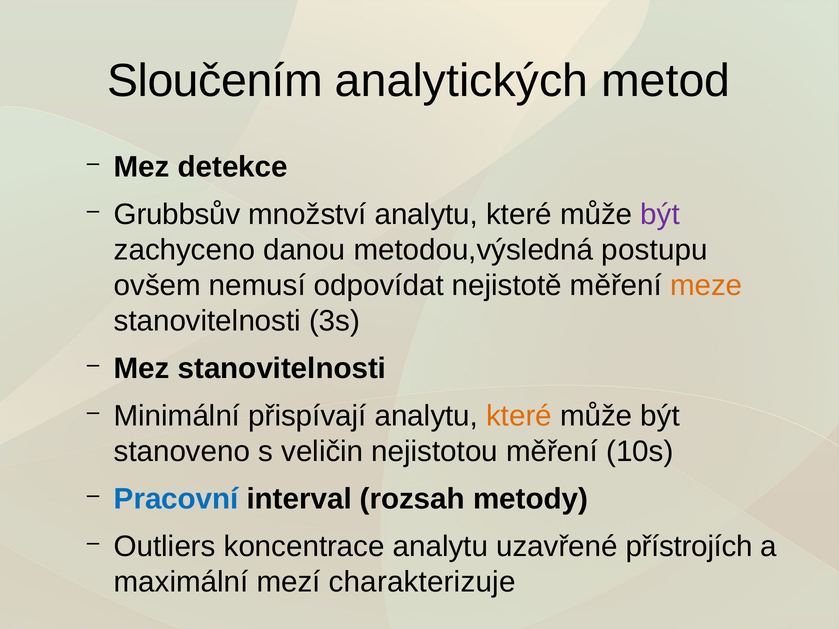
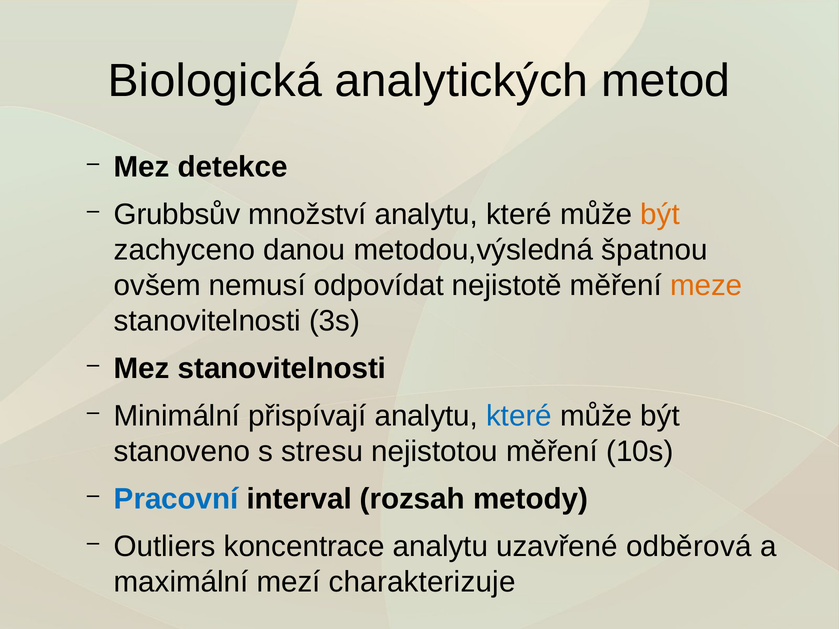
Sloučením: Sloučením -> Biologická
být at (660, 215) colour: purple -> orange
postupu: postupu -> špatnou
které at (519, 416) colour: orange -> blue
veličin: veličin -> stresu
přístrojích: přístrojích -> odběrová
